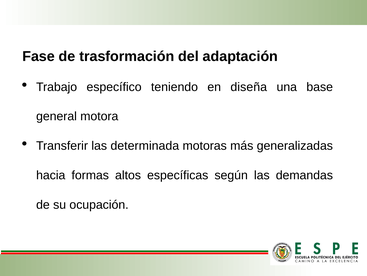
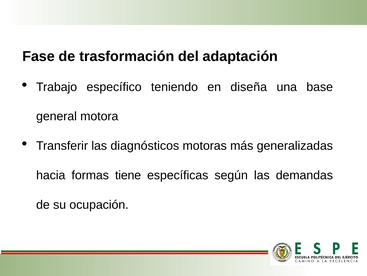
determinada: determinada -> diagnósticos
altos: altos -> tiene
